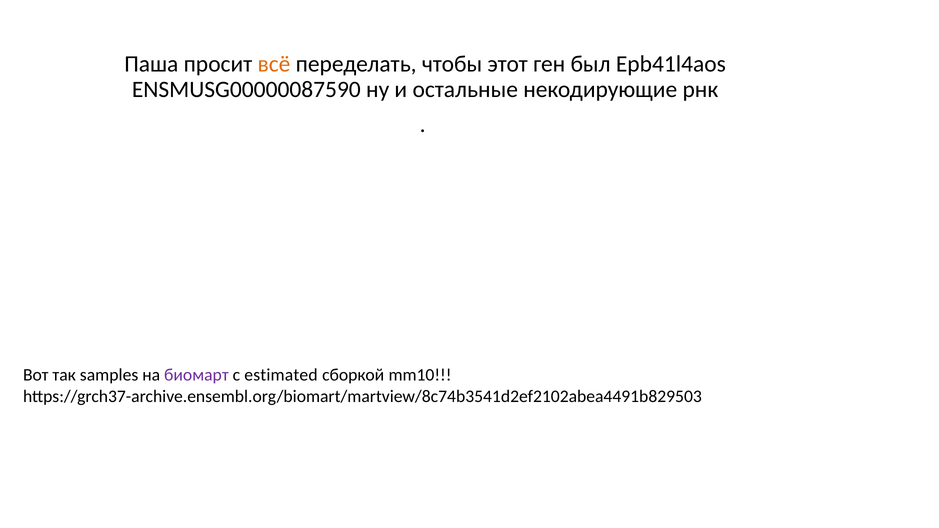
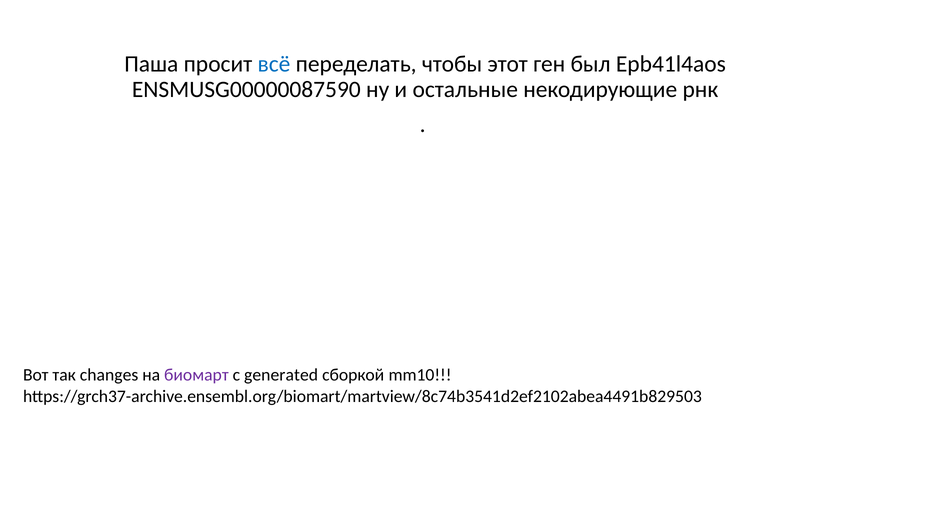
всё colour: orange -> blue
samples: samples -> changes
estimated: estimated -> generated
